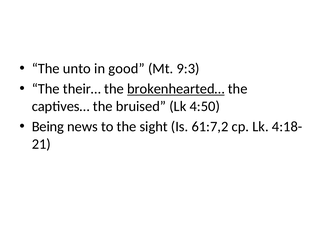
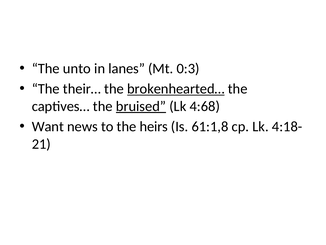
good: good -> lanes
9:3: 9:3 -> 0:3
bruised underline: none -> present
4:50: 4:50 -> 4:68
Being: Being -> Want
sight: sight -> heirs
61:7,2: 61:7,2 -> 61:1,8
